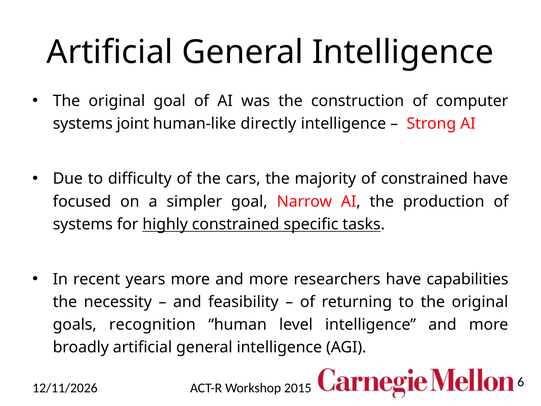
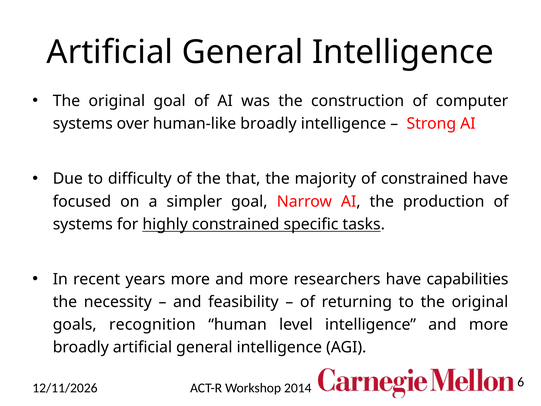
joint: joint -> over
human-like directly: directly -> broadly
cars: cars -> that
2015: 2015 -> 2014
